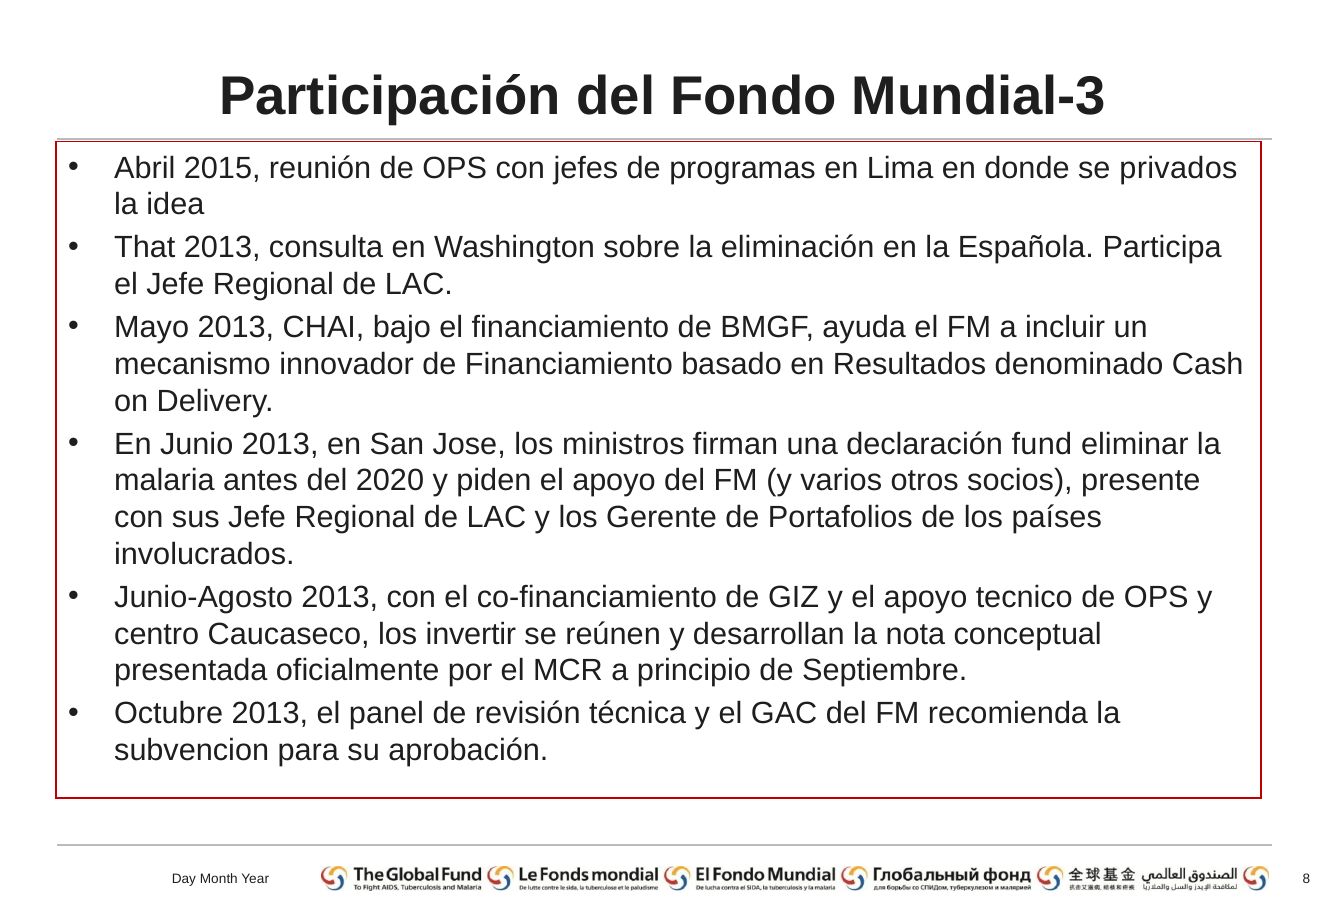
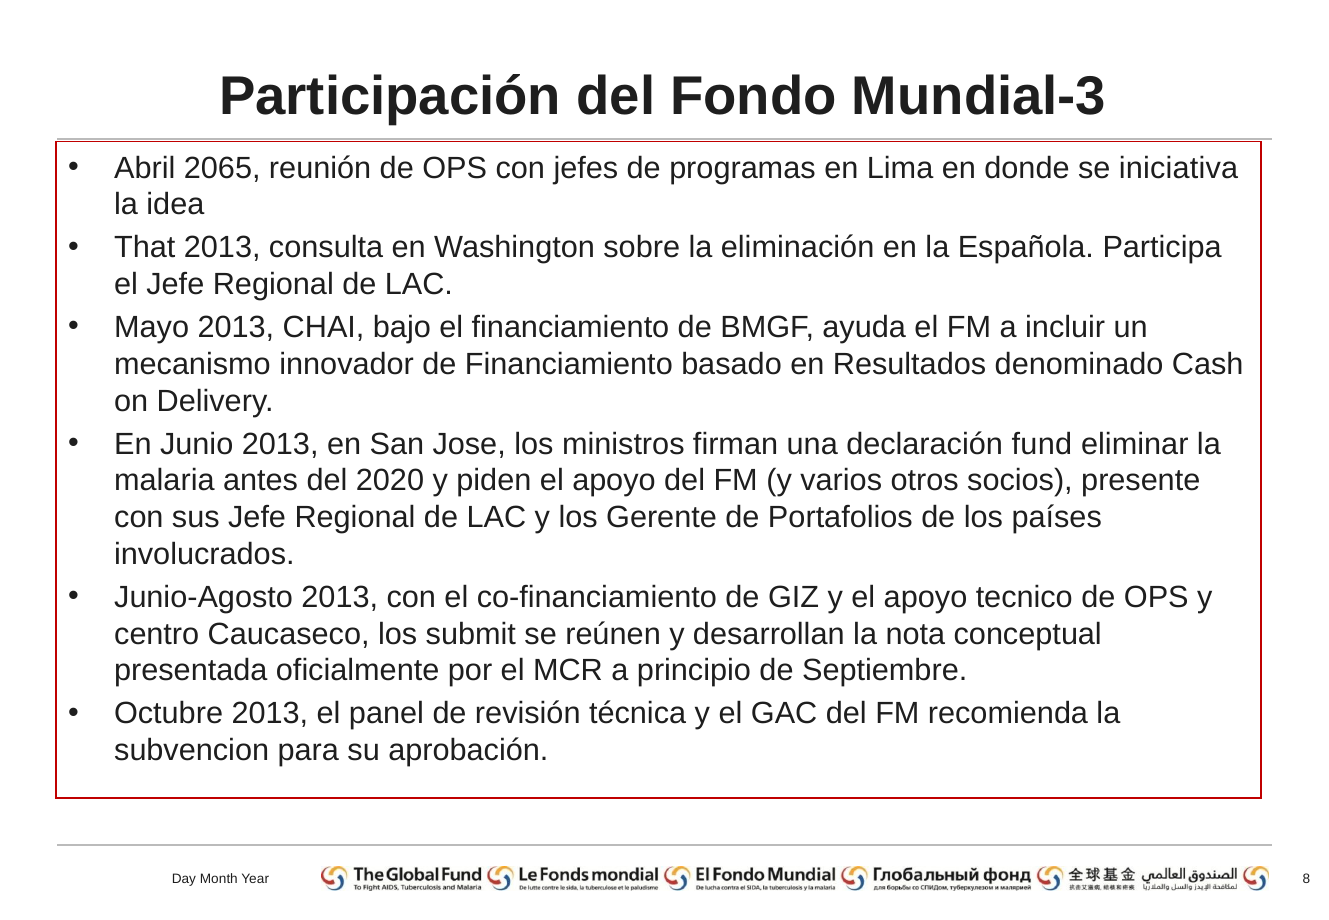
2015: 2015 -> 2065
privados: privados -> iniciativa
invertir: invertir -> submit
